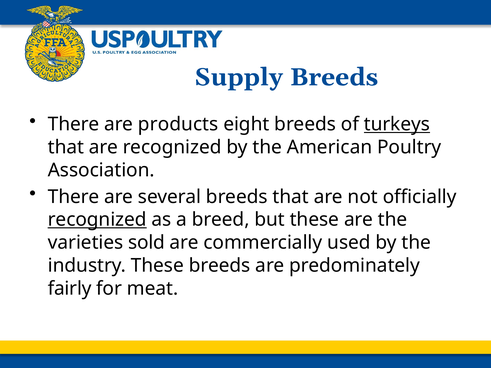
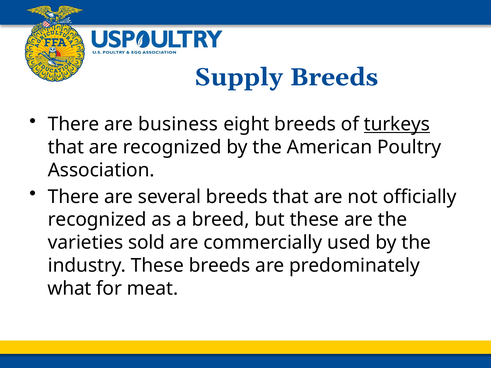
products: products -> business
recognized at (97, 220) underline: present -> none
fairly: fairly -> what
